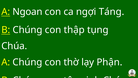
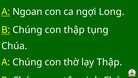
Táng: Táng -> Long
lạy Phận: Phận -> Thập
